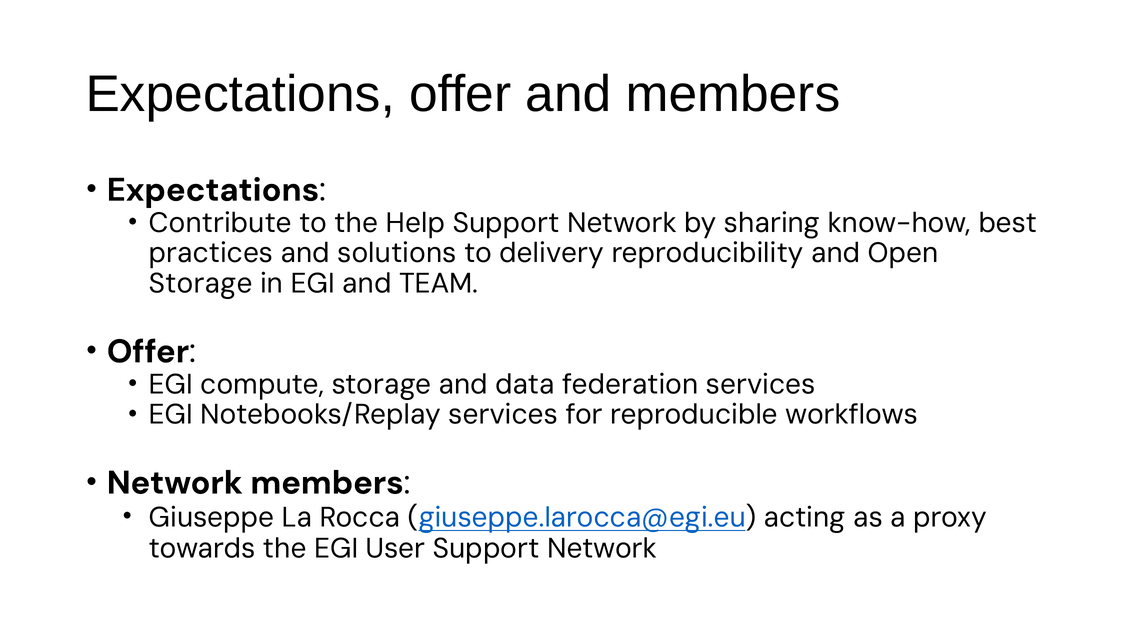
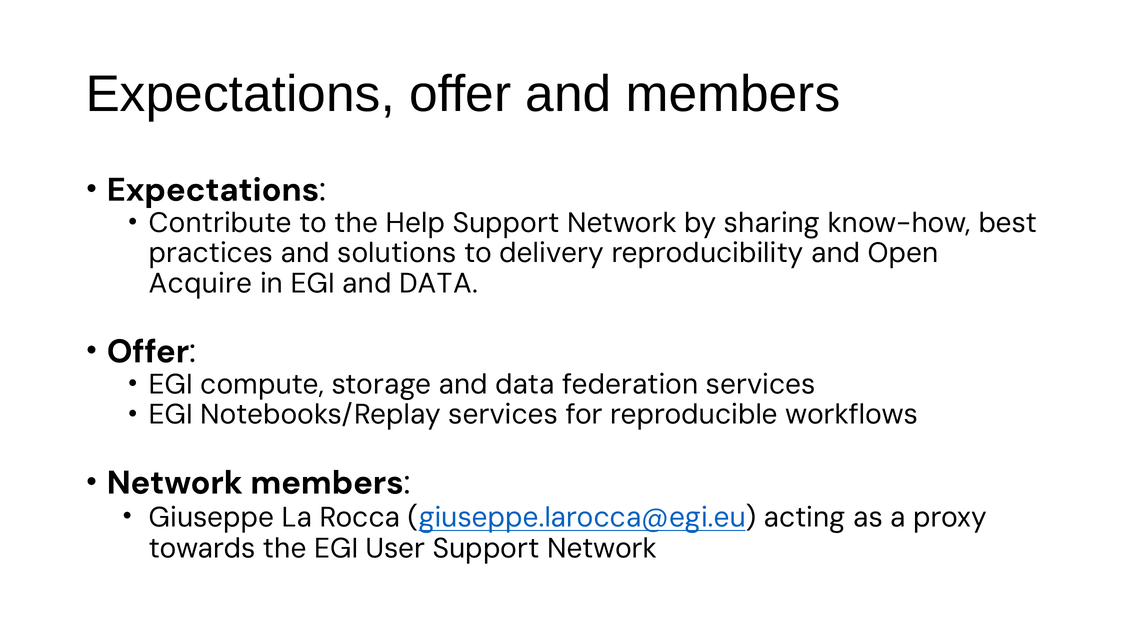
Storage at (201, 284): Storage -> Acquire
EGI and TEAM: TEAM -> DATA
